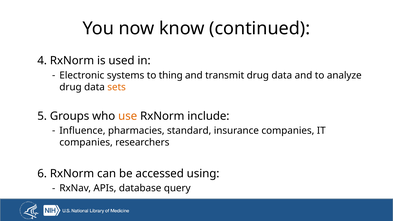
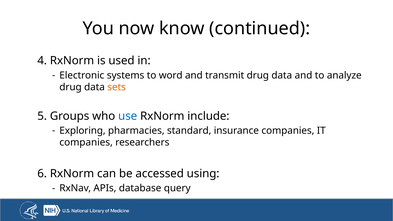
thing: thing -> word
use colour: orange -> blue
Influence: Influence -> Exploring
